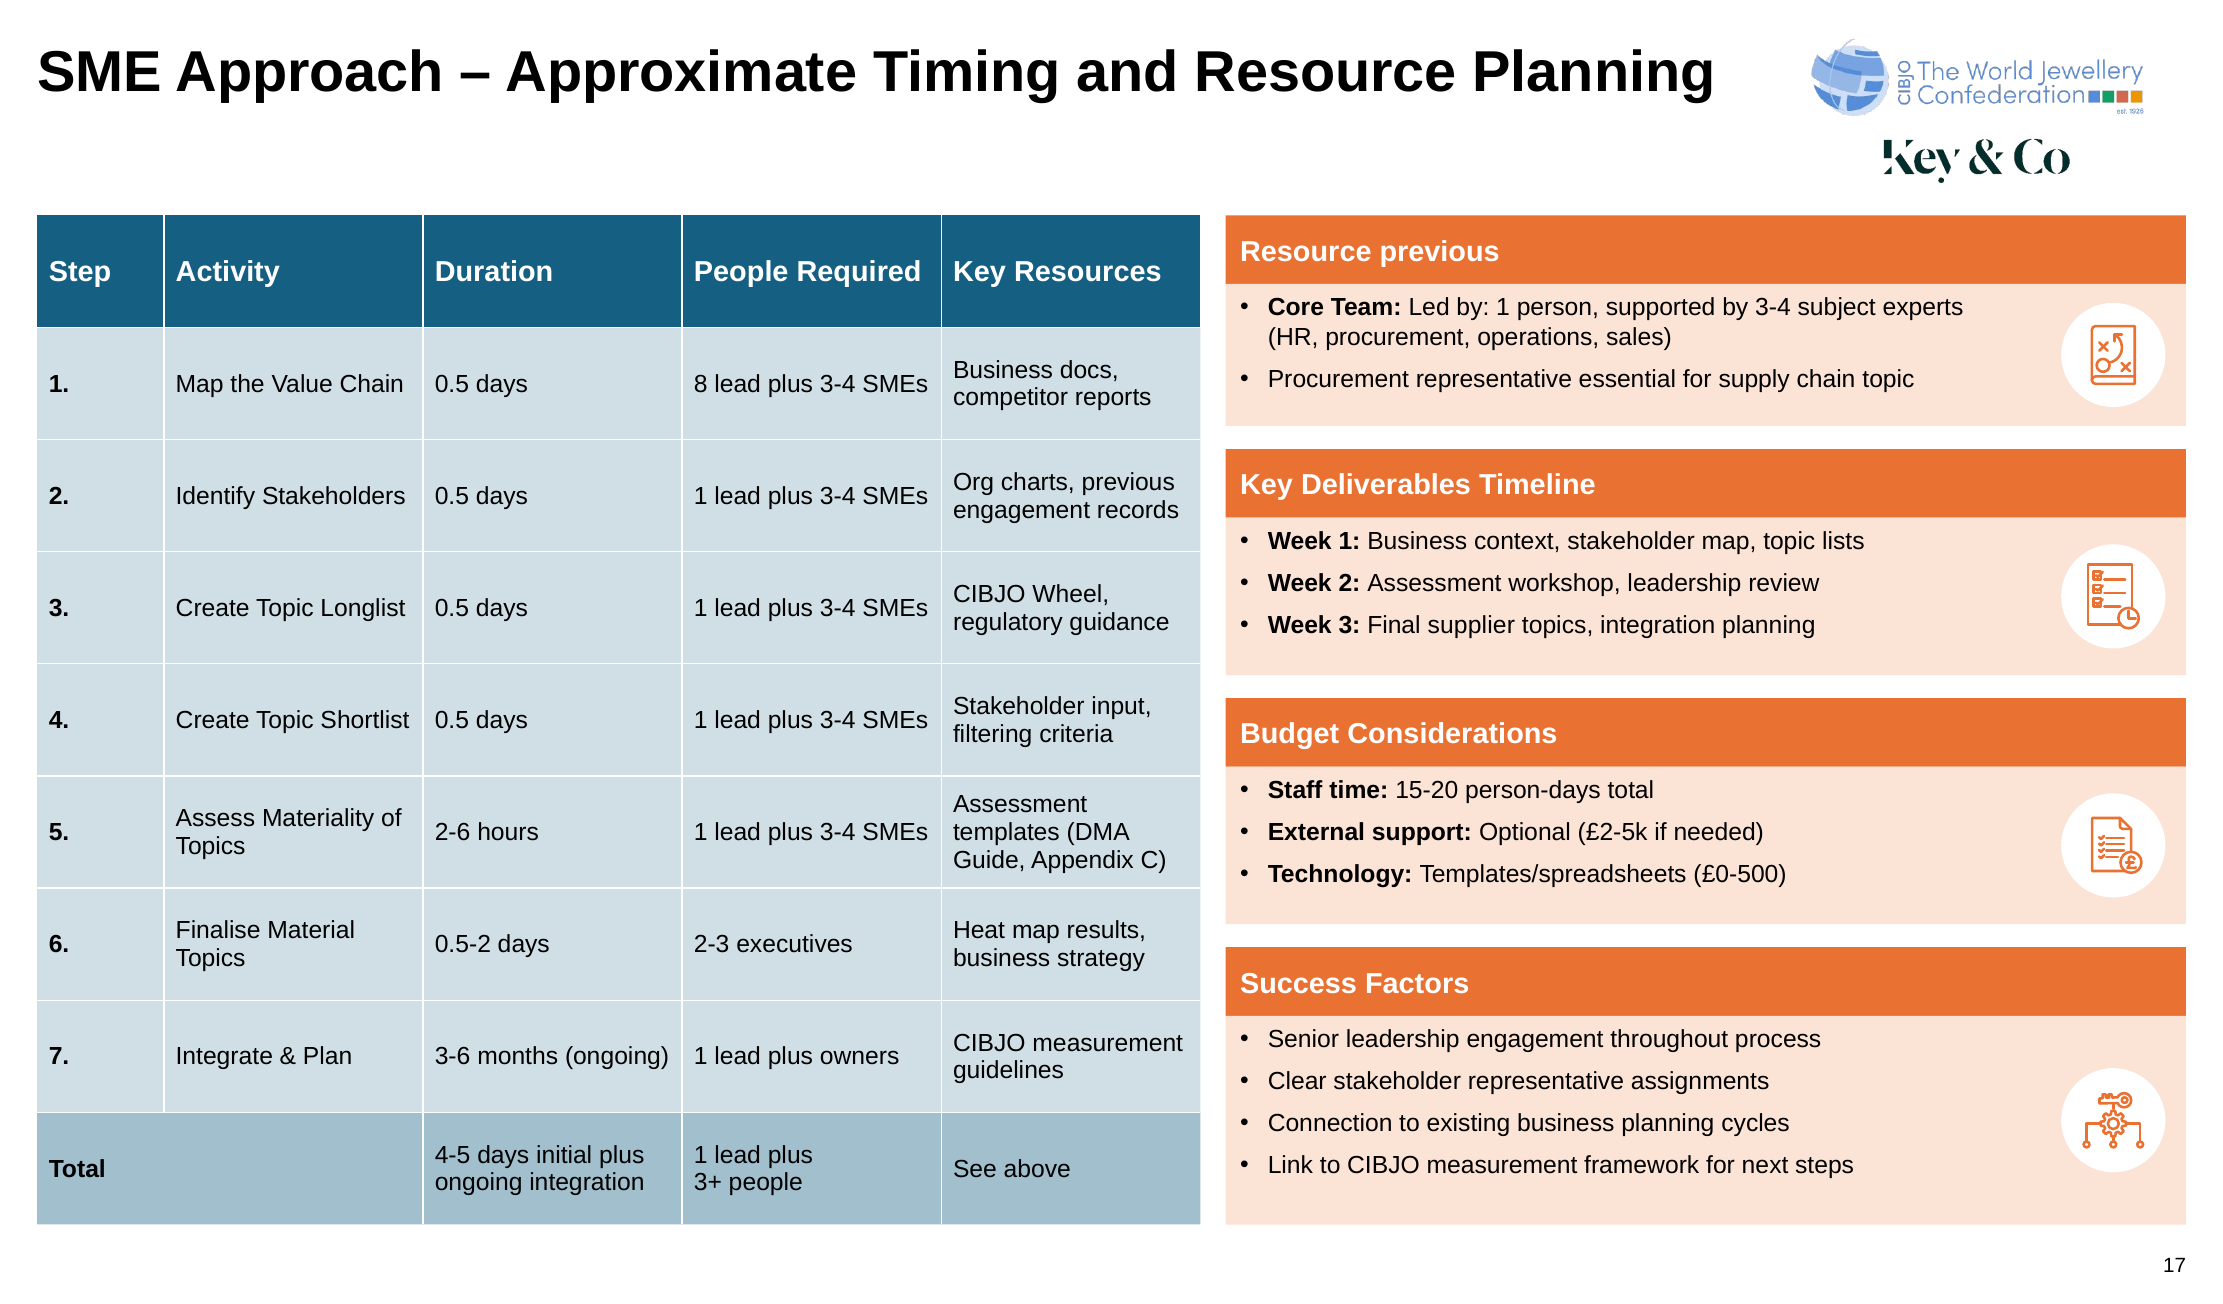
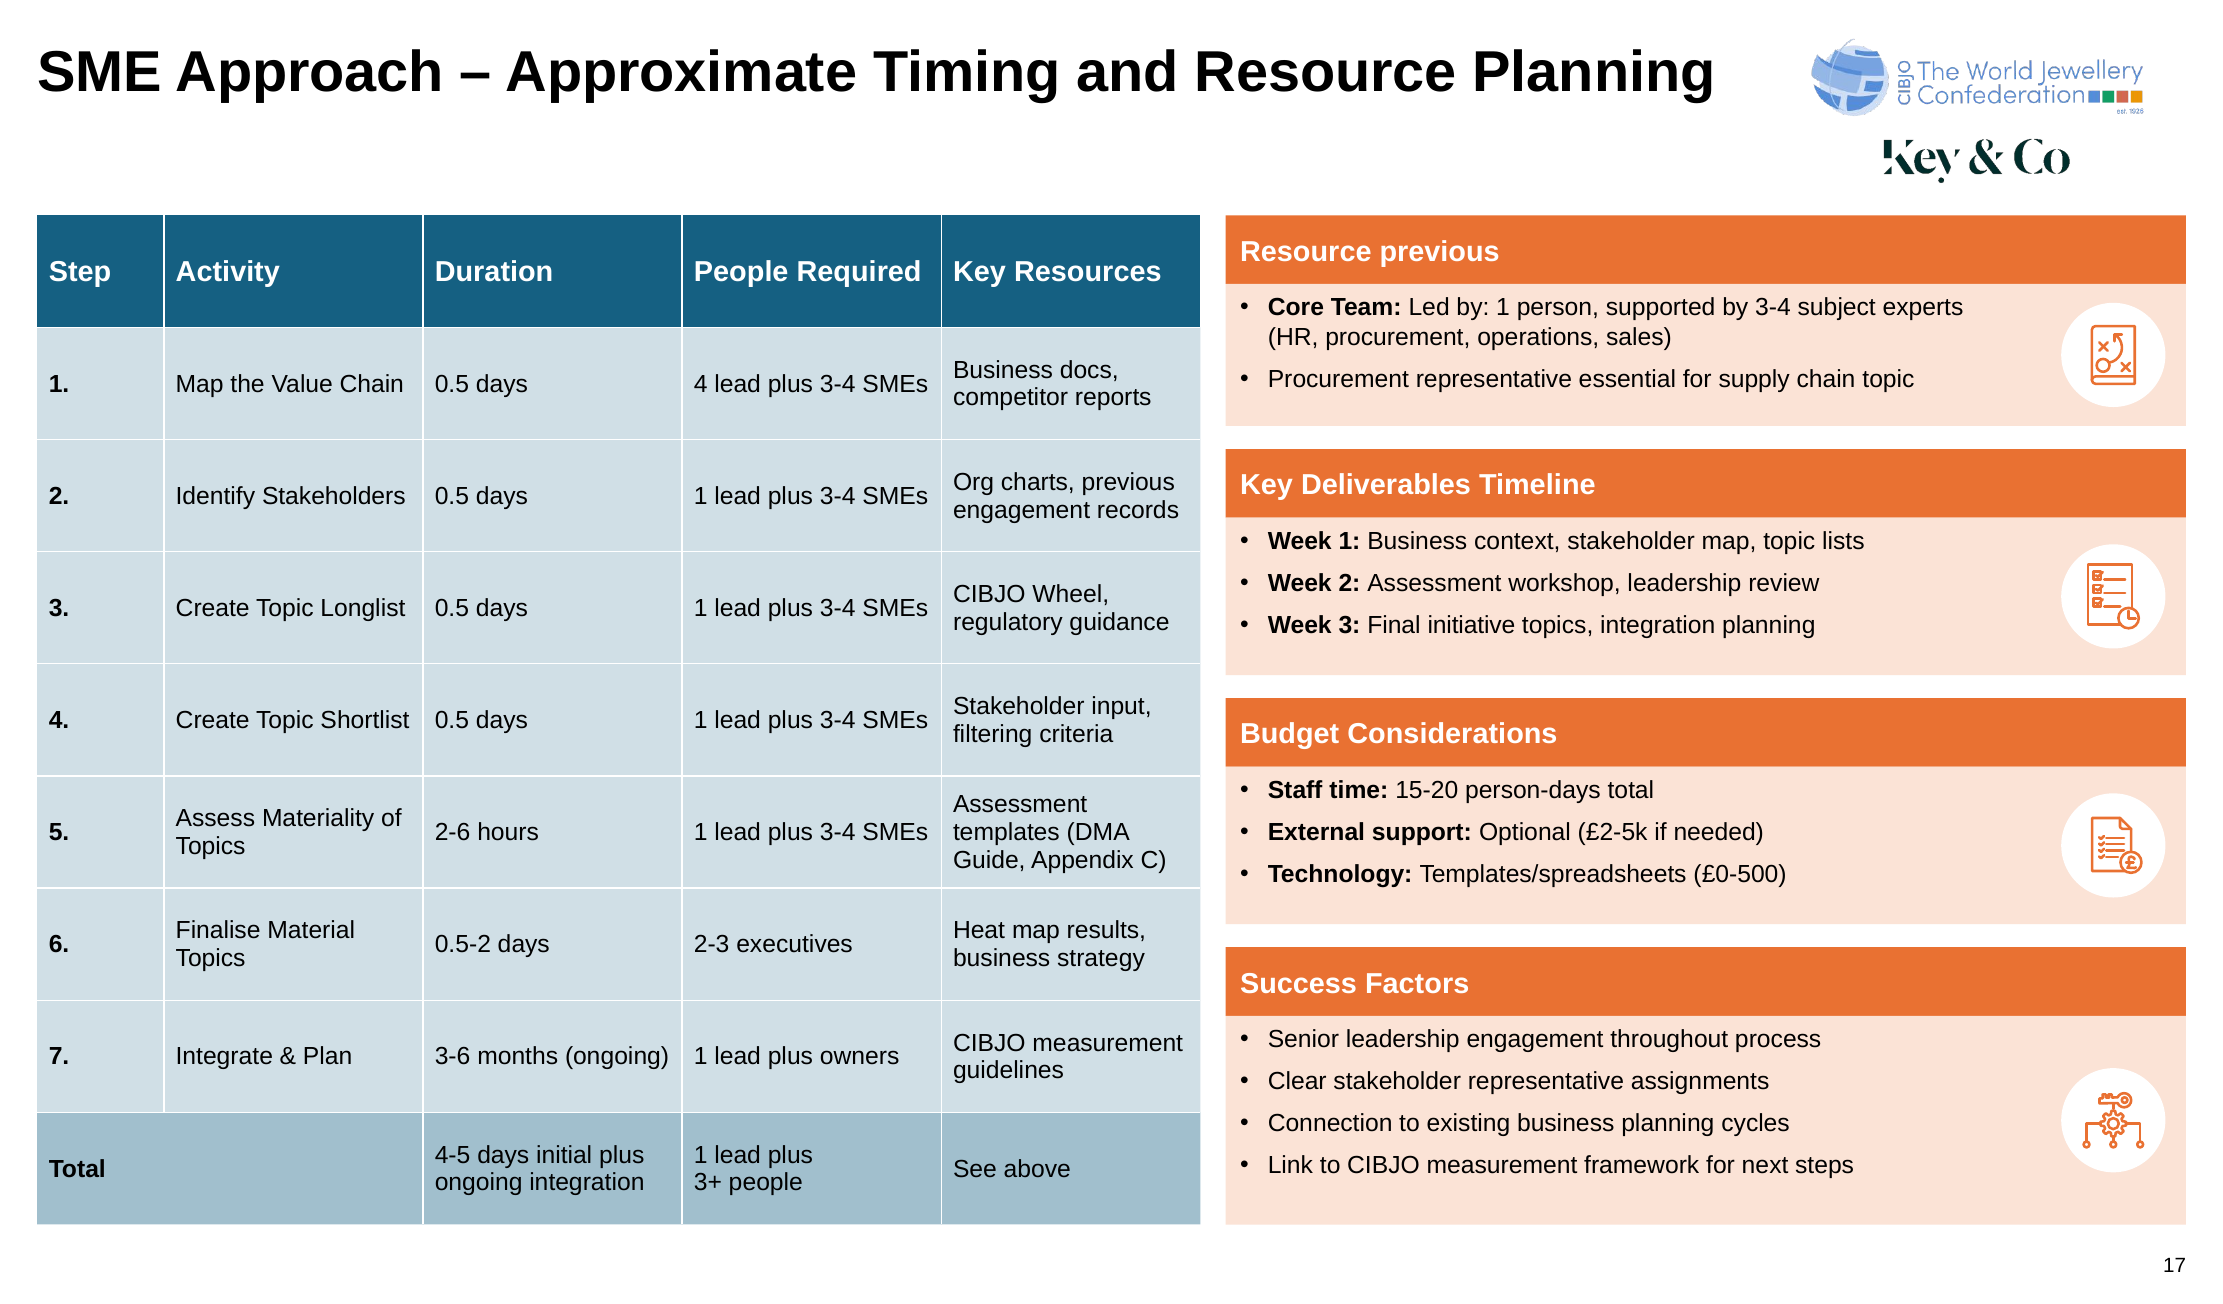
days 8: 8 -> 4
supplier: supplier -> initiative
